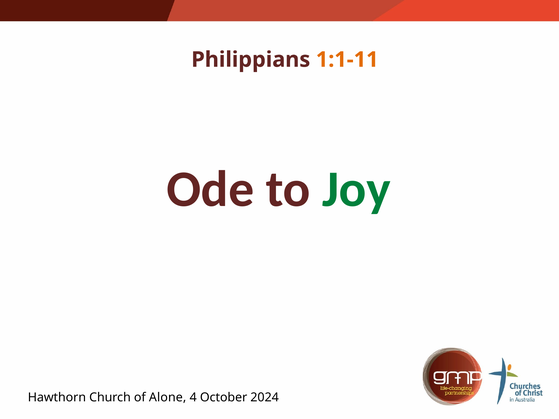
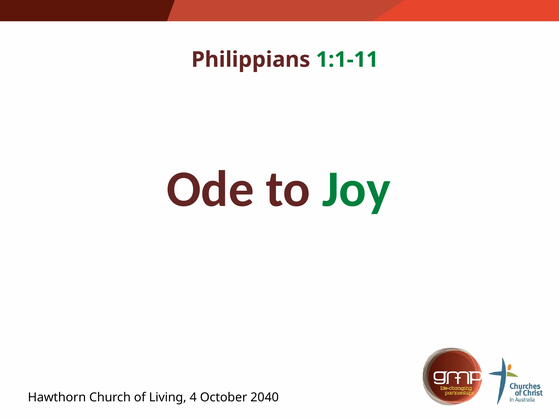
1:1-11 colour: orange -> green
Alone: Alone -> Living
2024: 2024 -> 2040
